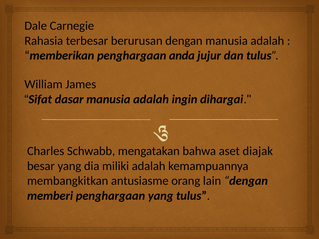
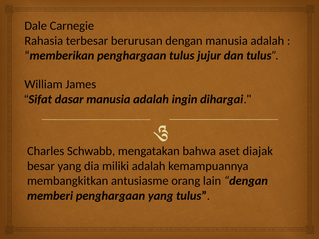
penghargaan anda: anda -> tulus
